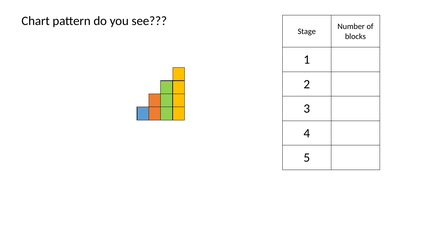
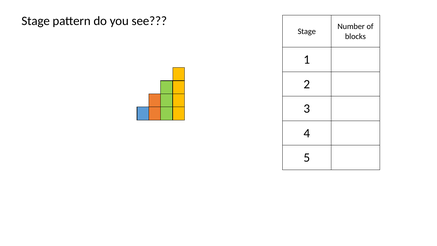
Chart at (36, 21): Chart -> Stage
